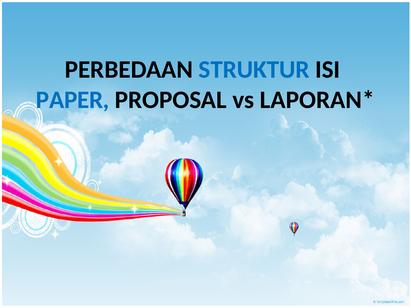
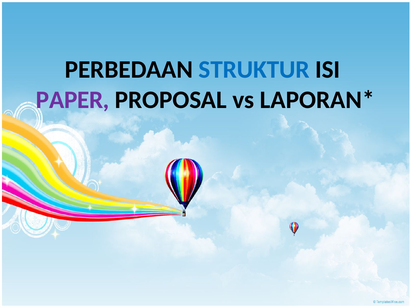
PAPER colour: blue -> purple
